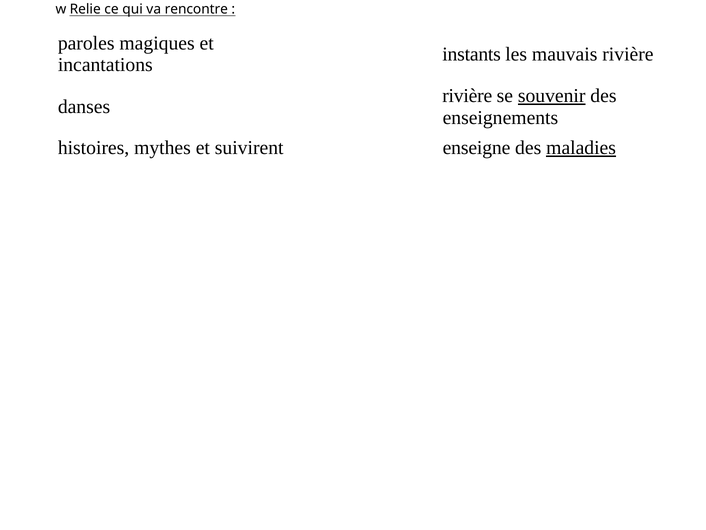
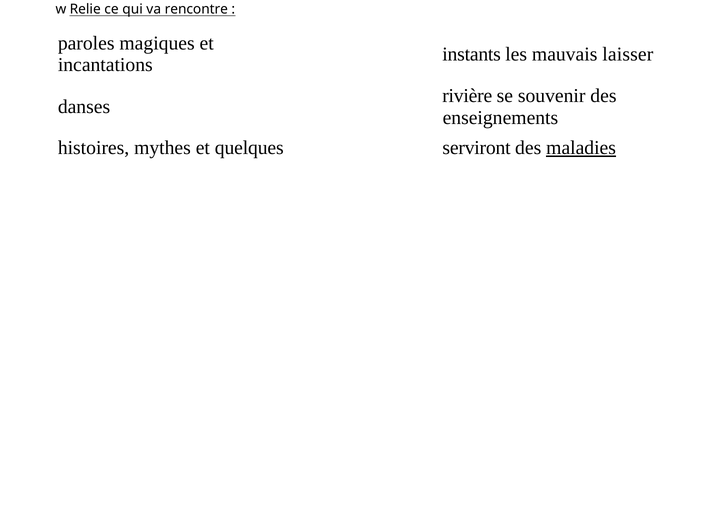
mauvais rivière: rivière -> laisser
souvenir underline: present -> none
suivirent: suivirent -> quelques
enseigne: enseigne -> serviront
